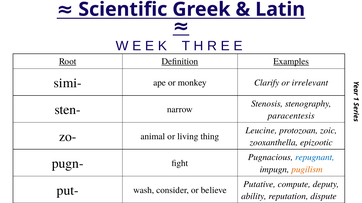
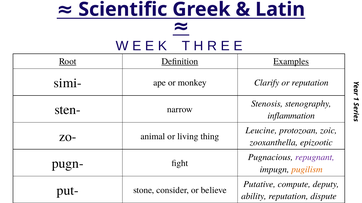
or irrelevant: irrelevant -> reputation
paracentesis: paracentesis -> inflammation
repugnant colour: blue -> purple
wash: wash -> stone
